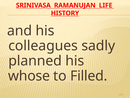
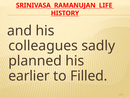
whose: whose -> earlier
